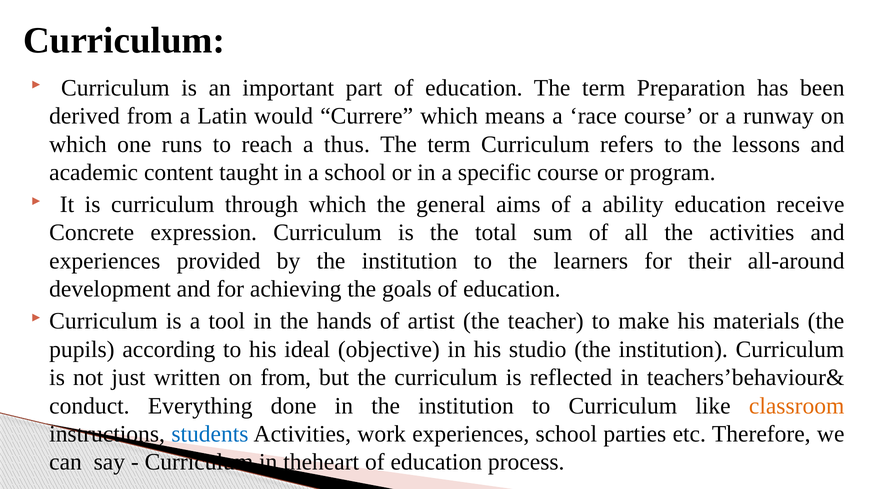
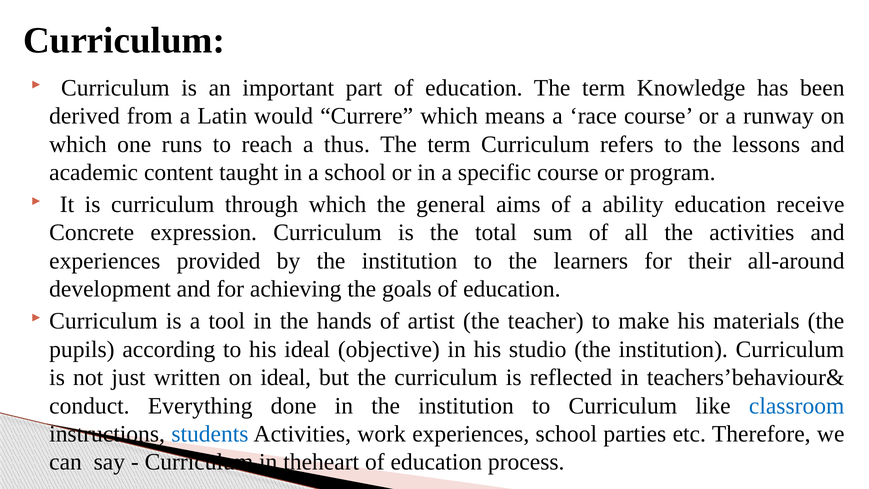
Preparation: Preparation -> Knowledge
on from: from -> ideal
classroom colour: orange -> blue
